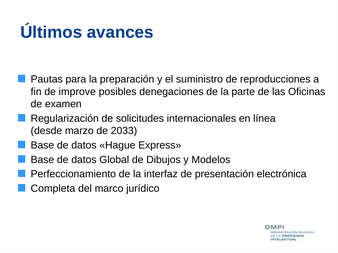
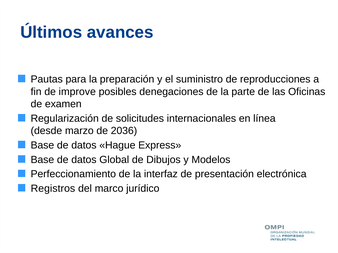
2033: 2033 -> 2036
Completa: Completa -> Registros
